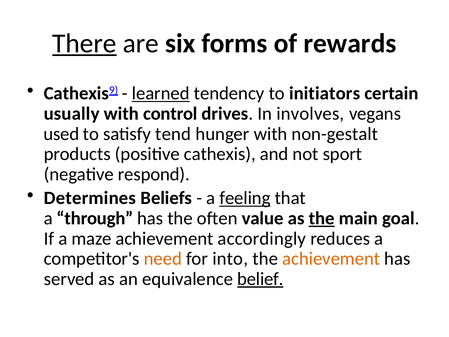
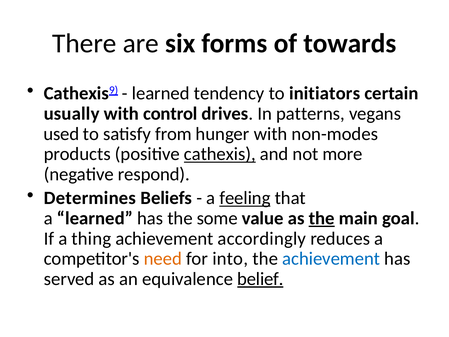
There underline: present -> none
rewards: rewards -> towards
learned at (161, 93) underline: present -> none
involves: involves -> patterns
tend: tend -> from
non-gestalt: non-gestalt -> non-modes
cathexis underline: none -> present
sport: sport -> more
a through: through -> learned
often: often -> some
maze: maze -> thing
achievement at (331, 259) colour: orange -> blue
